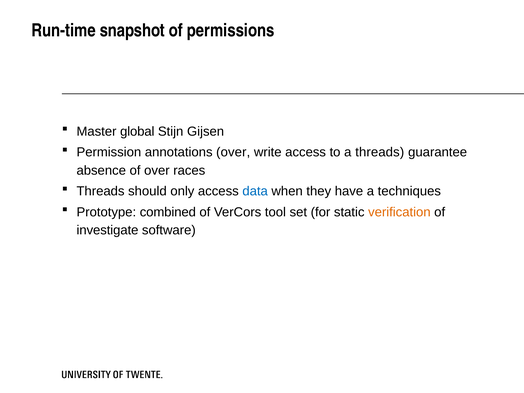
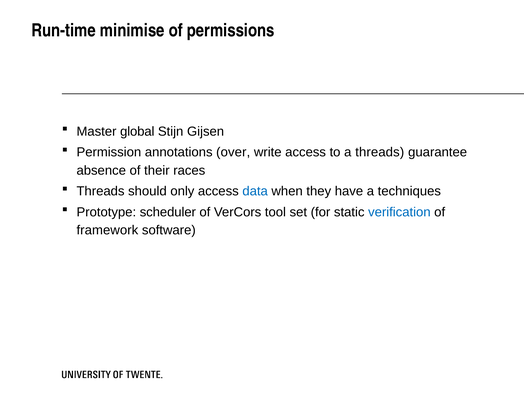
snapshot: snapshot -> minimise
of over: over -> their
combined: combined -> scheduler
verification colour: orange -> blue
investigate: investigate -> framework
